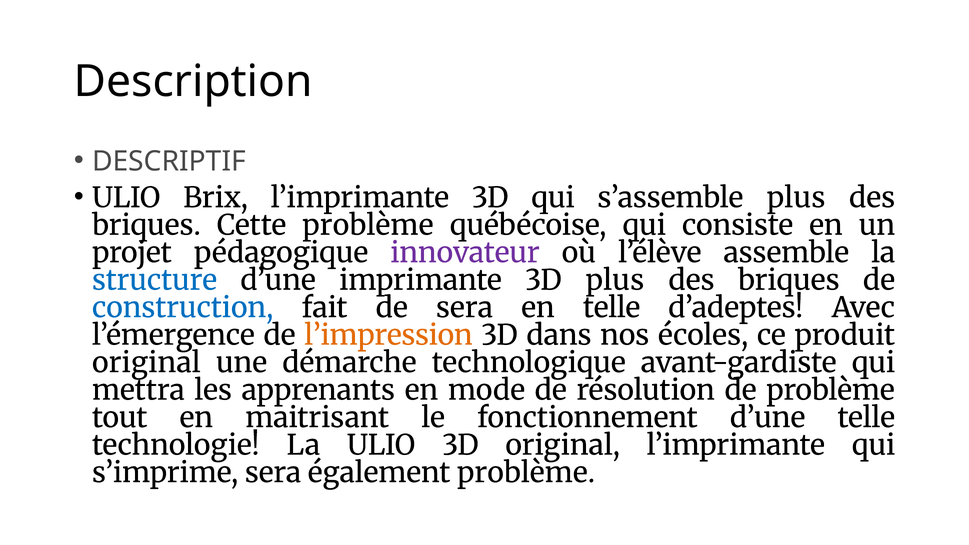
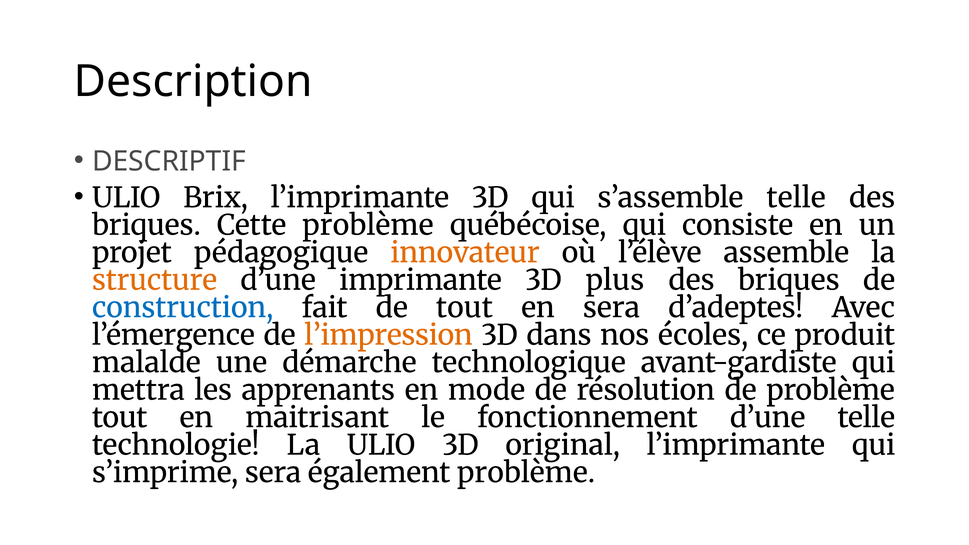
s’assemble plus: plus -> telle
innovateur colour: purple -> orange
structure colour: blue -> orange
de sera: sera -> tout
en telle: telle -> sera
original at (146, 363): original -> malalde
